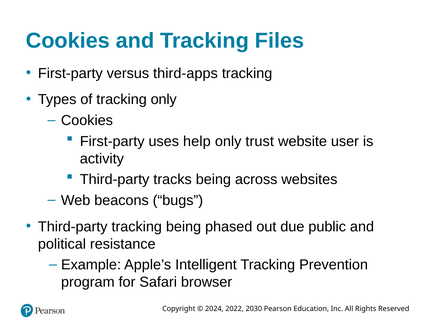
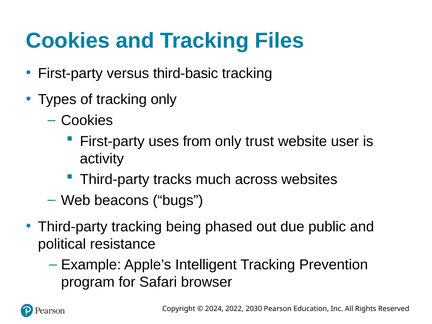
third-apps: third-apps -> third-basic
help: help -> from
tracks being: being -> much
